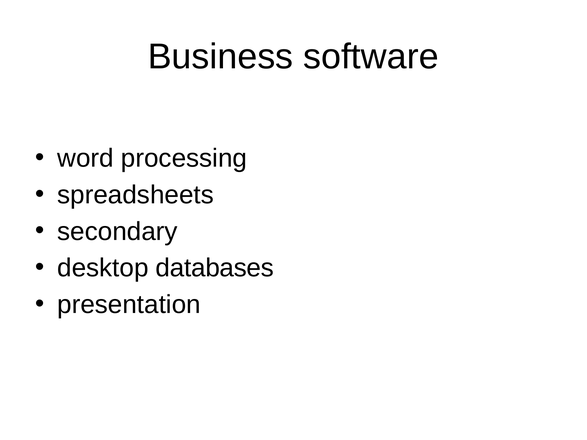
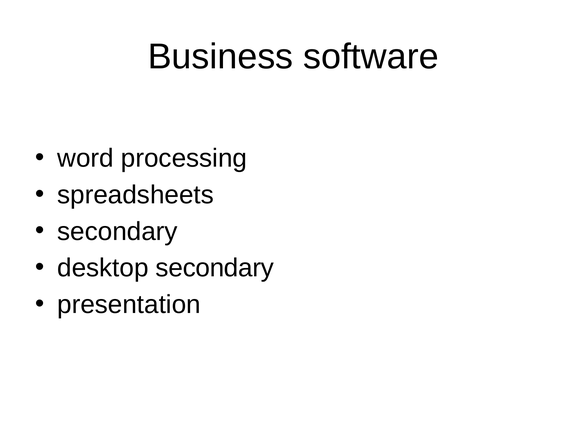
desktop databases: databases -> secondary
